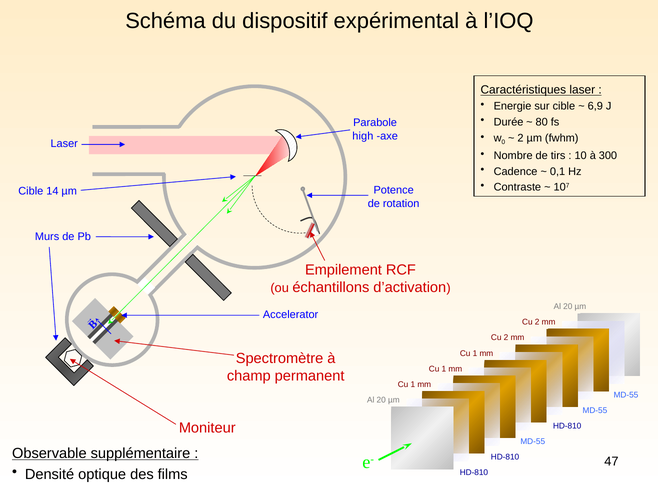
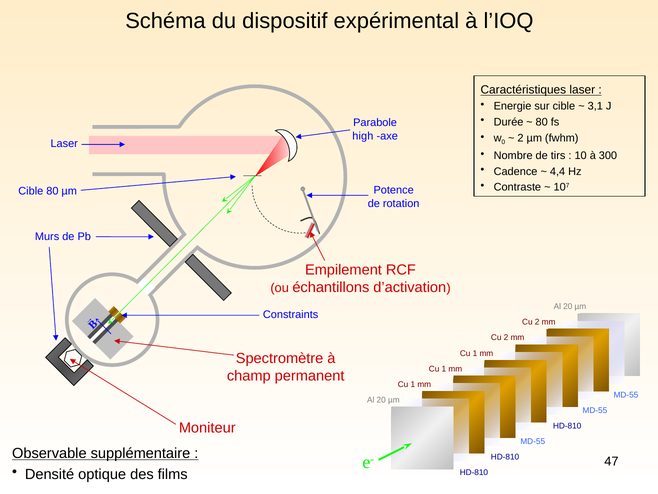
6,9: 6,9 -> 3,1
0,1: 0,1 -> 4,4
Cible 14: 14 -> 80
Accelerator: Accelerator -> Constraints
